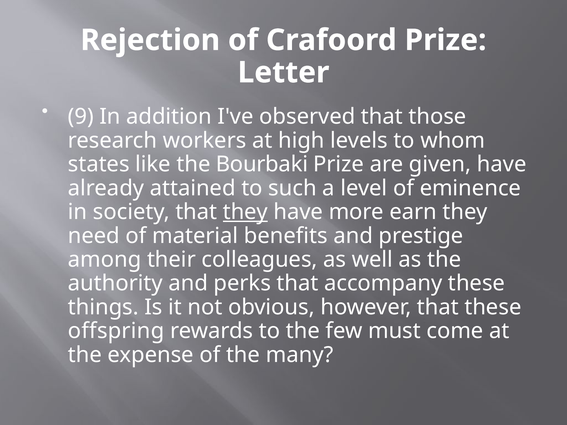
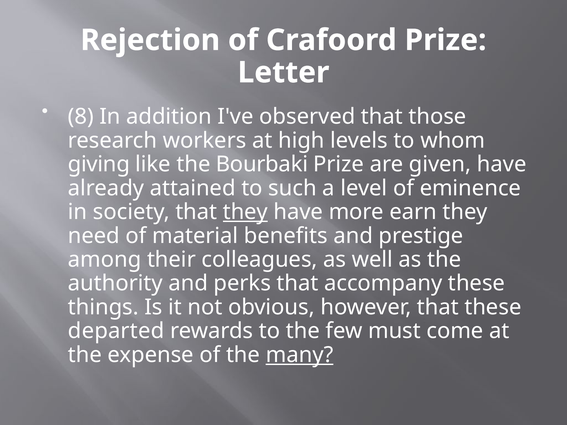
9: 9 -> 8
states: states -> giving
offspring: offspring -> departed
many underline: none -> present
